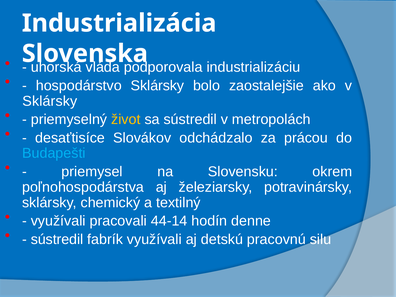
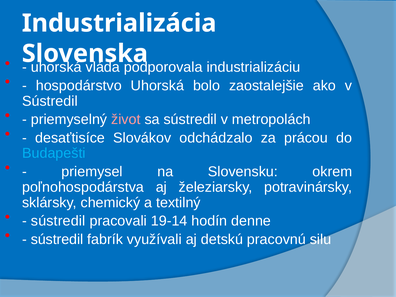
hospodárstvo Sklársky: Sklársky -> Uhorská
Sklársky at (50, 101): Sklársky -> Sústredil
život colour: yellow -> pink
využívali at (58, 221): využívali -> sústredil
44-14: 44-14 -> 19-14
